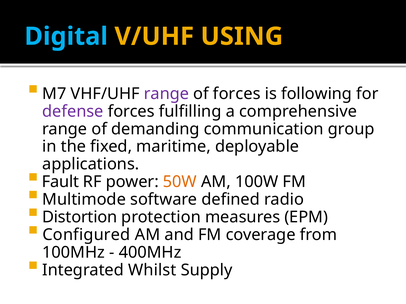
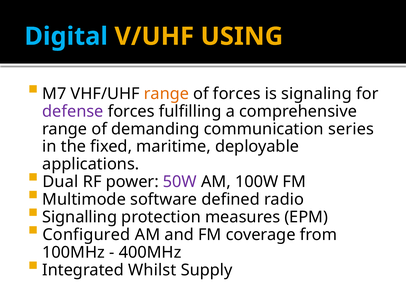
range at (166, 94) colour: purple -> orange
following: following -> signaling
group: group -> series
Fault: Fault -> Dual
50W colour: orange -> purple
Distortion: Distortion -> Signalling
